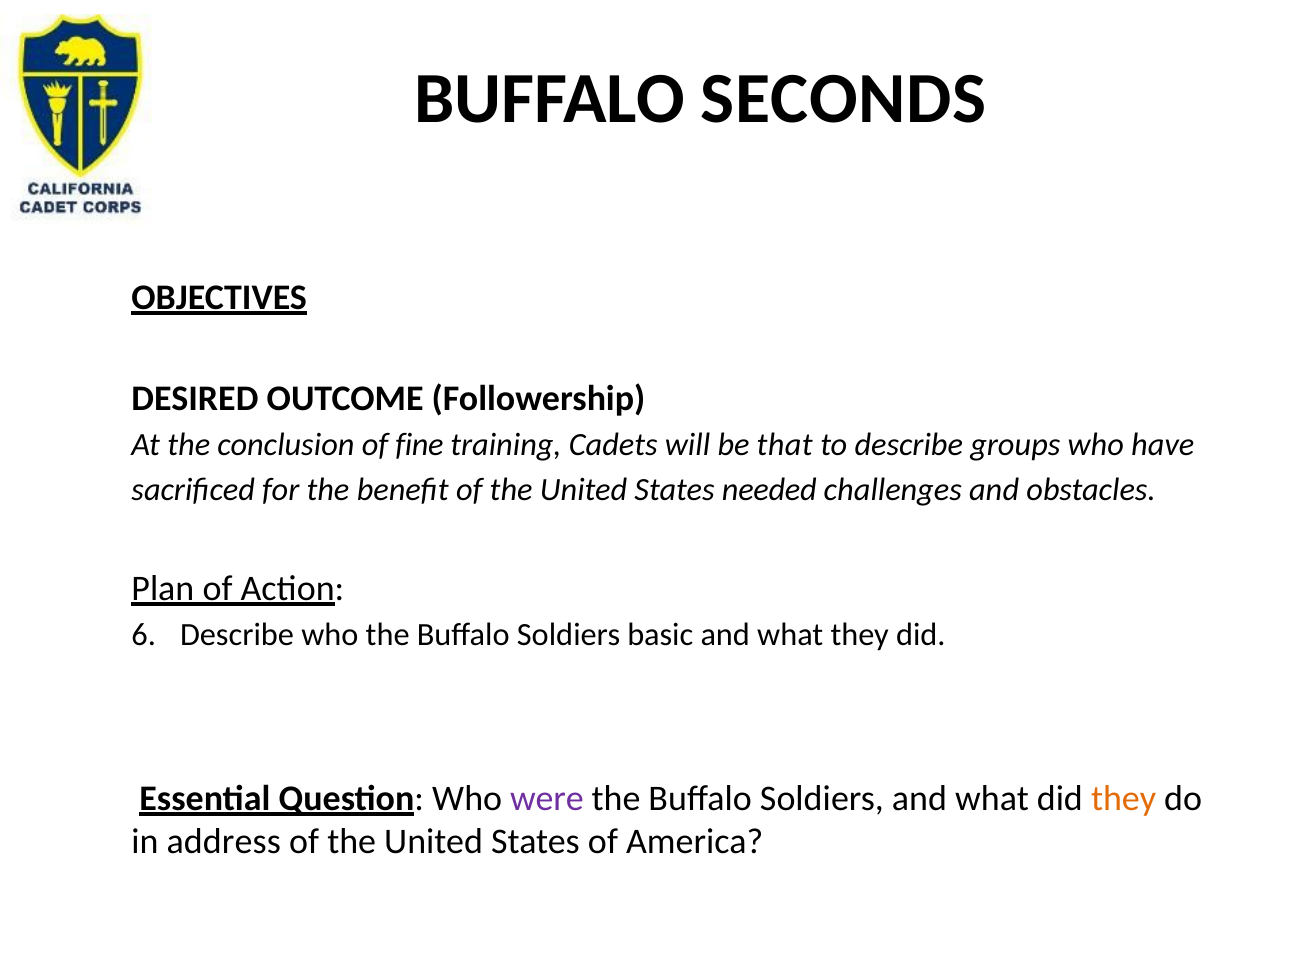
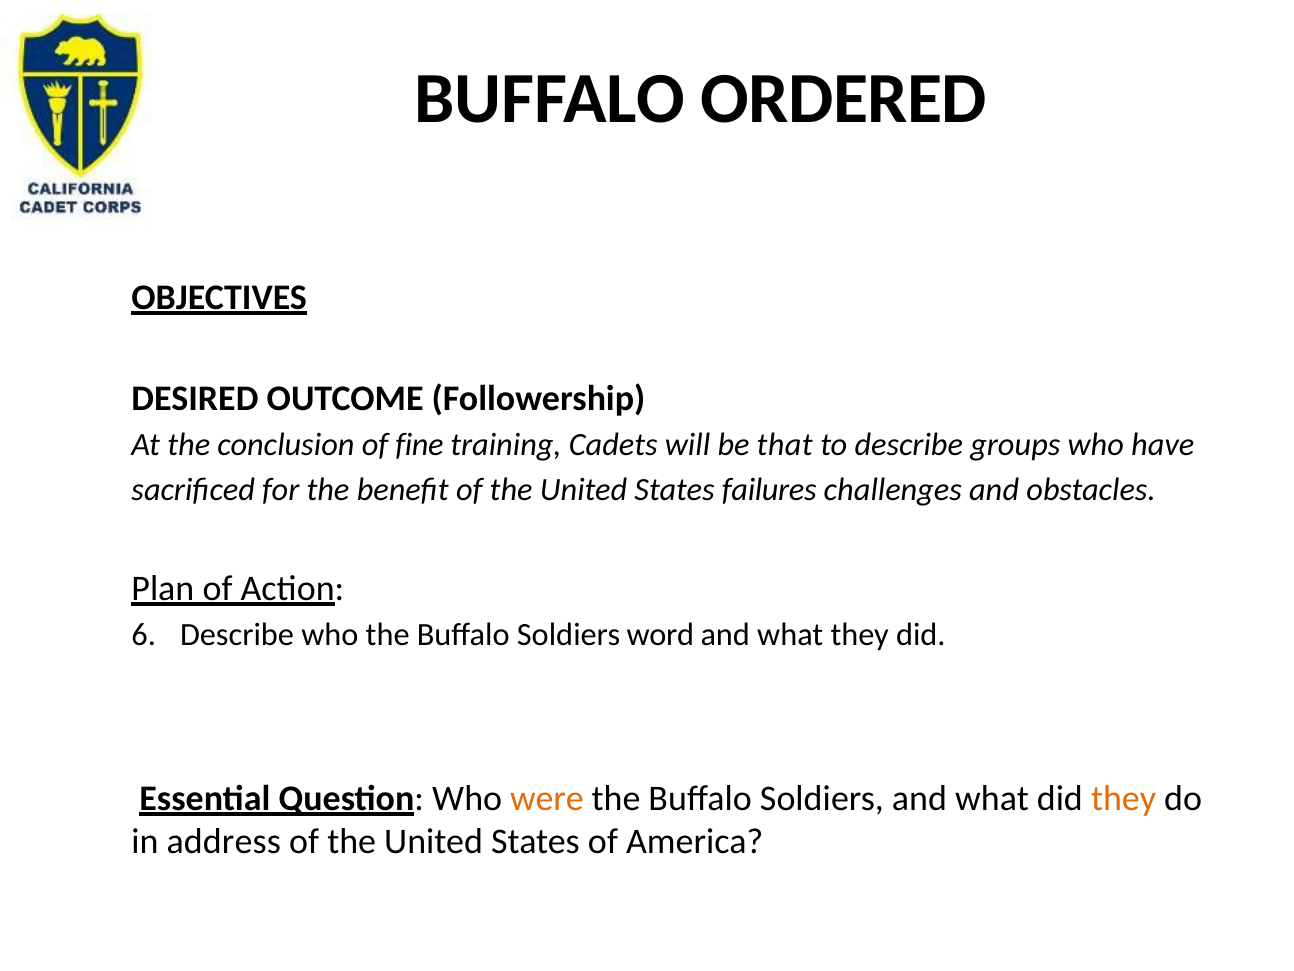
SECONDS: SECONDS -> ORDERED
needed: needed -> failures
basic: basic -> word
were colour: purple -> orange
